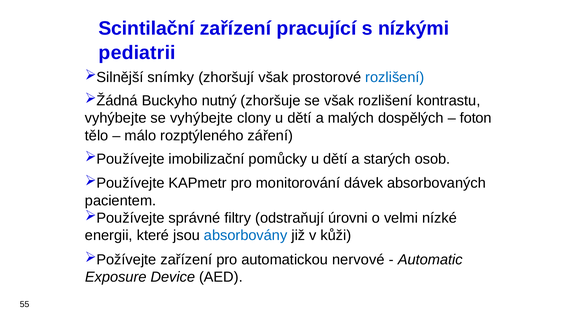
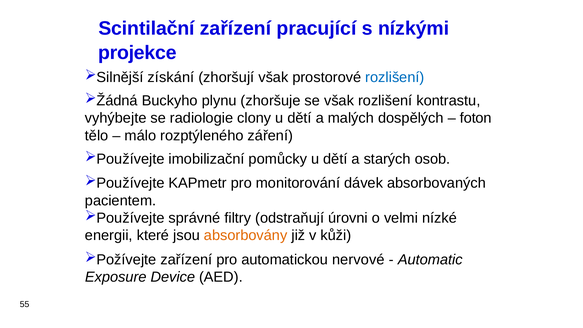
pediatrii: pediatrii -> projekce
snímky: snímky -> získání
nutný: nutný -> plynu
se vyhýbejte: vyhýbejte -> radiologie
absorbovány colour: blue -> orange
